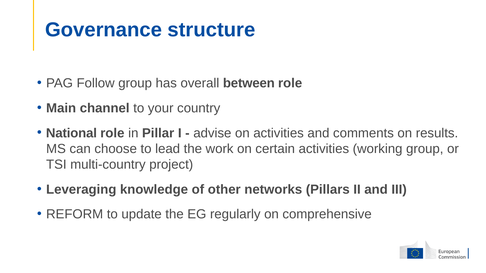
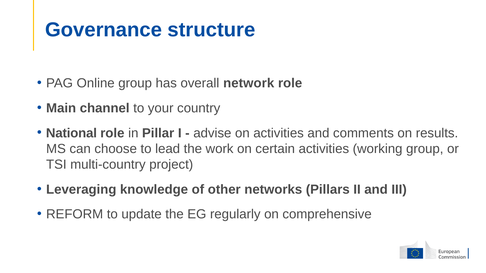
Follow: Follow -> Online
between: between -> network
